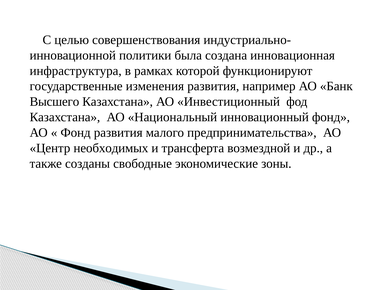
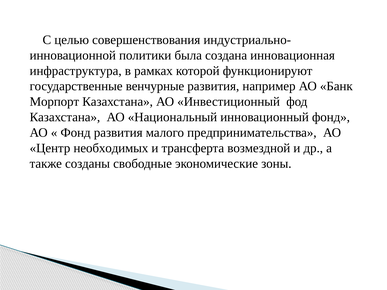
изменения: изменения -> венчурные
Высшего: Высшего -> Морпорт
